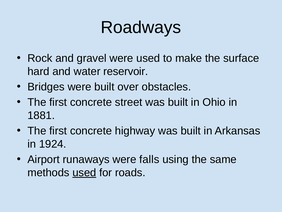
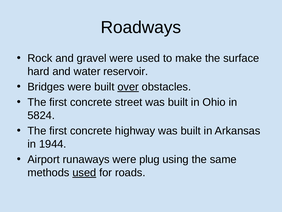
over underline: none -> present
1881: 1881 -> 5824
1924: 1924 -> 1944
falls: falls -> plug
